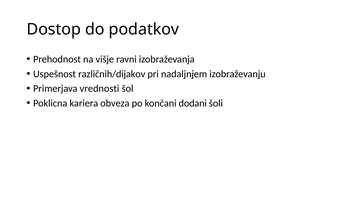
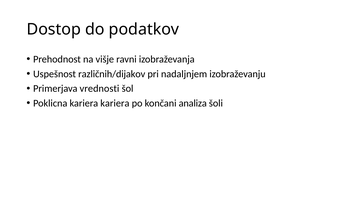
kariera obveza: obveza -> kariera
dodani: dodani -> analiza
